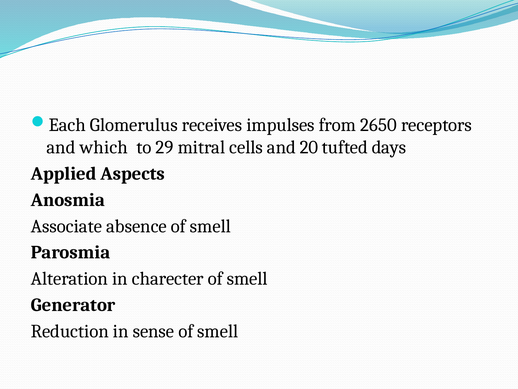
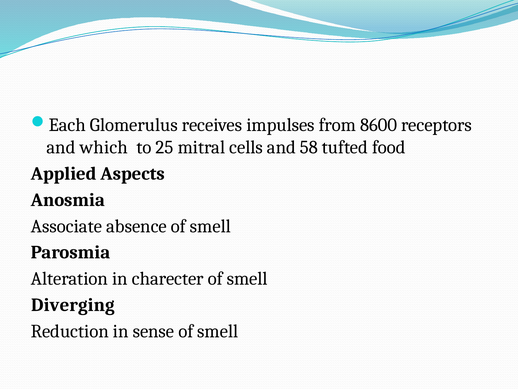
2650: 2650 -> 8600
29: 29 -> 25
20: 20 -> 58
days: days -> food
Generator: Generator -> Diverging
